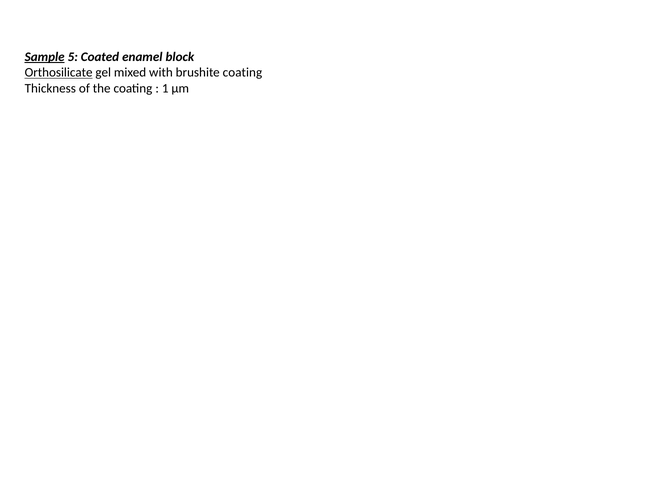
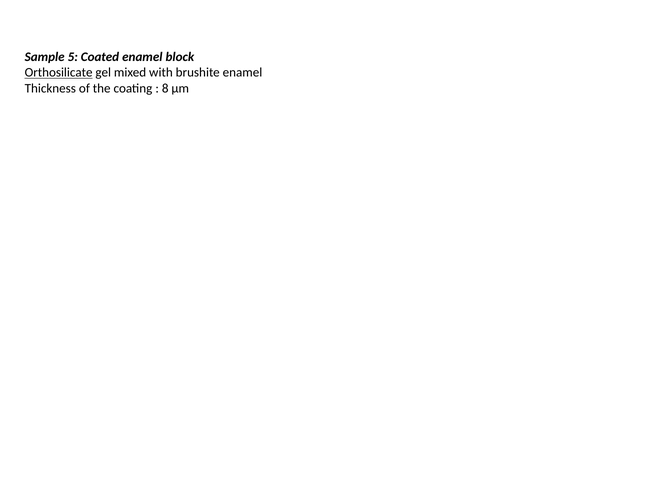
Sample underline: present -> none
brushite coating: coating -> enamel
1: 1 -> 8
